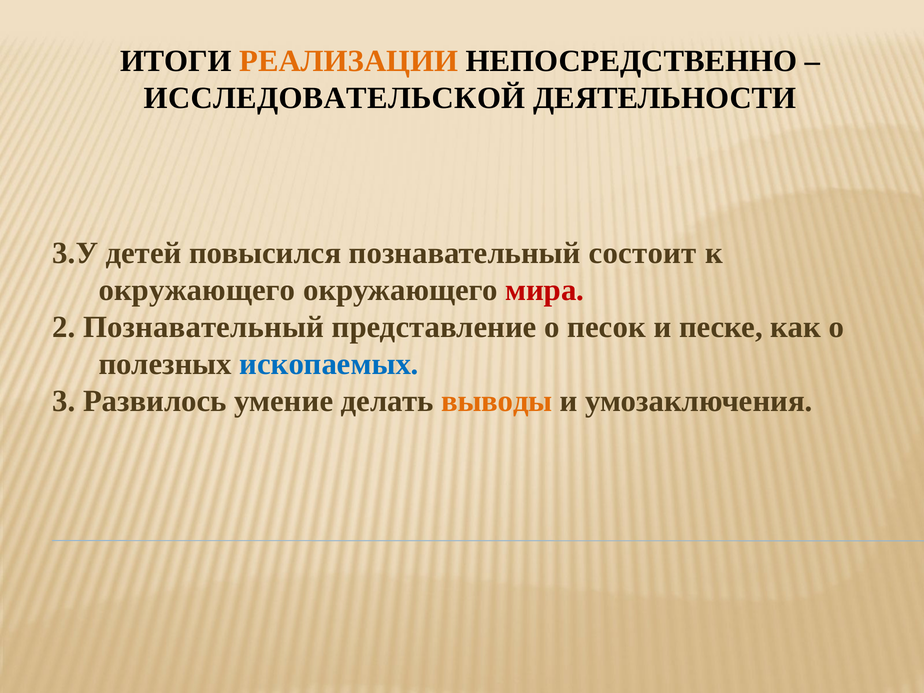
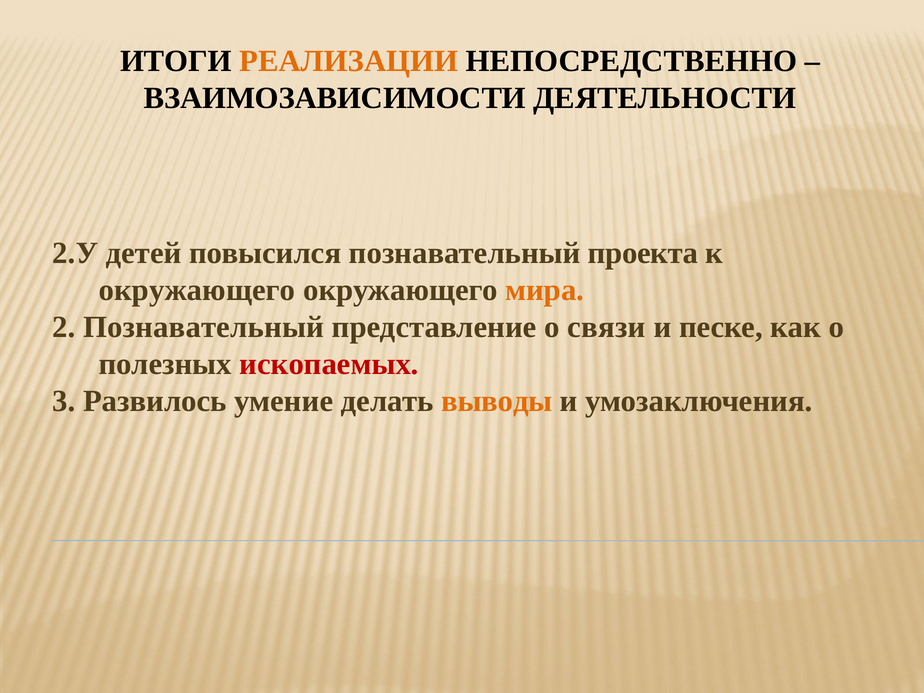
ИССЛЕДОВАТЕЛЬСКОЙ: ИССЛЕДОВАТЕЛЬСКОЙ -> ВЗАИМОЗАВИСИМОСТИ
3.У: 3.У -> 2.У
состоит: состоит -> проекта
мира colour: red -> orange
песок: песок -> связи
ископаемых colour: blue -> red
